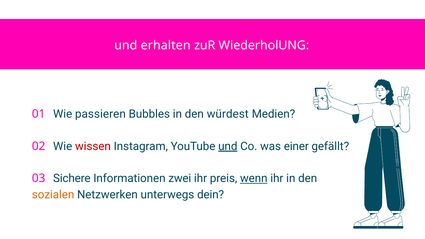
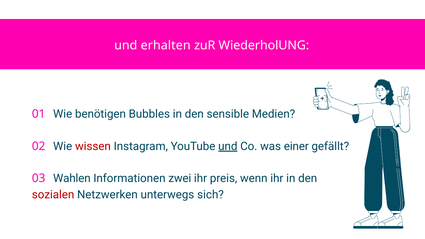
passieren: passieren -> benötigen
würdest: würdest -> sensible
Sichere: Sichere -> Wahlen
wenn underline: present -> none
sozialen colour: orange -> red
dein: dein -> sich
